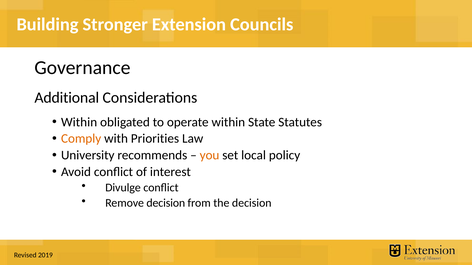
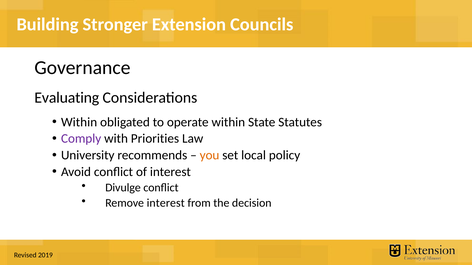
Additional: Additional -> Evaluating
Comply colour: orange -> purple
Remove decision: decision -> interest
